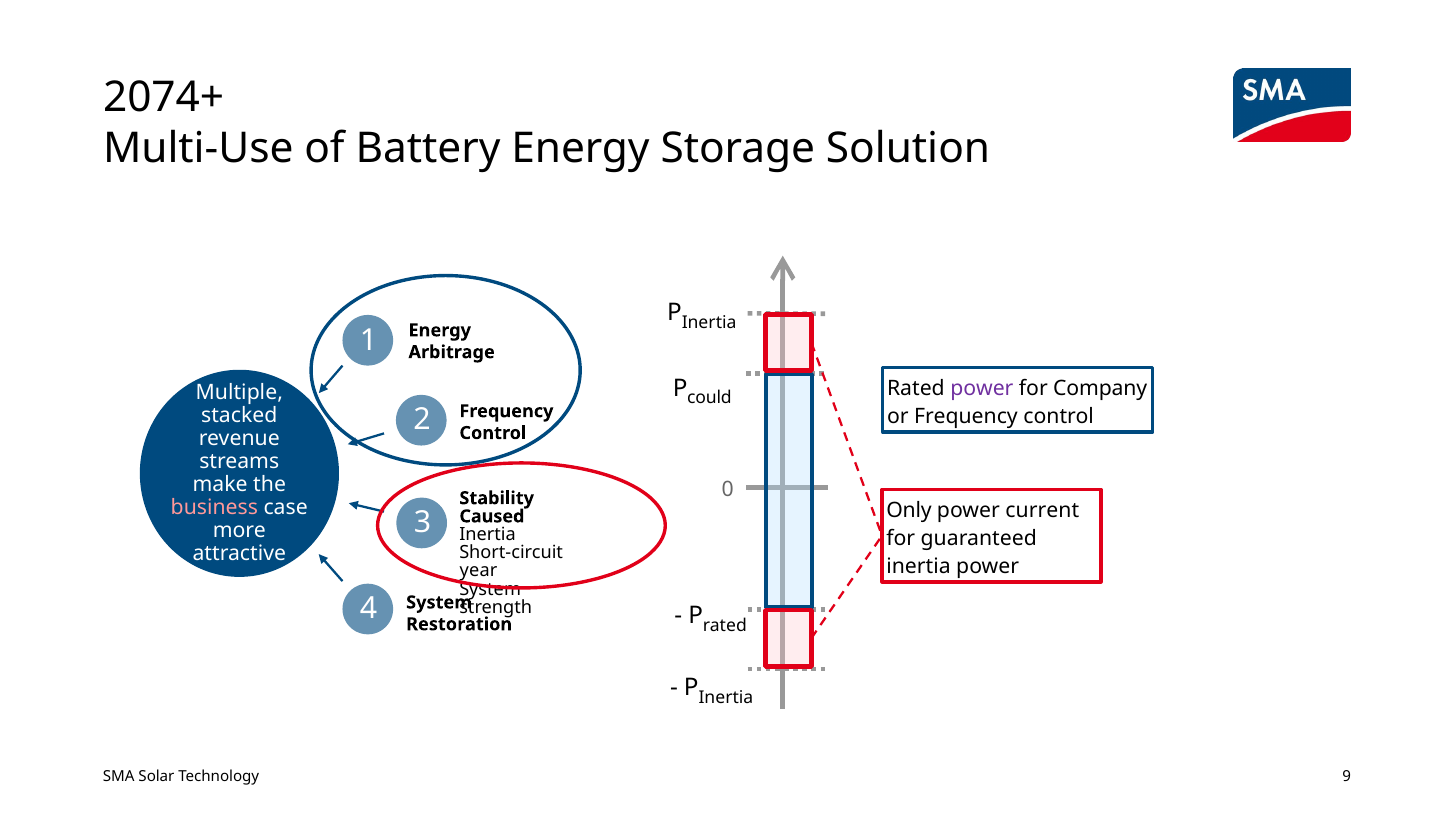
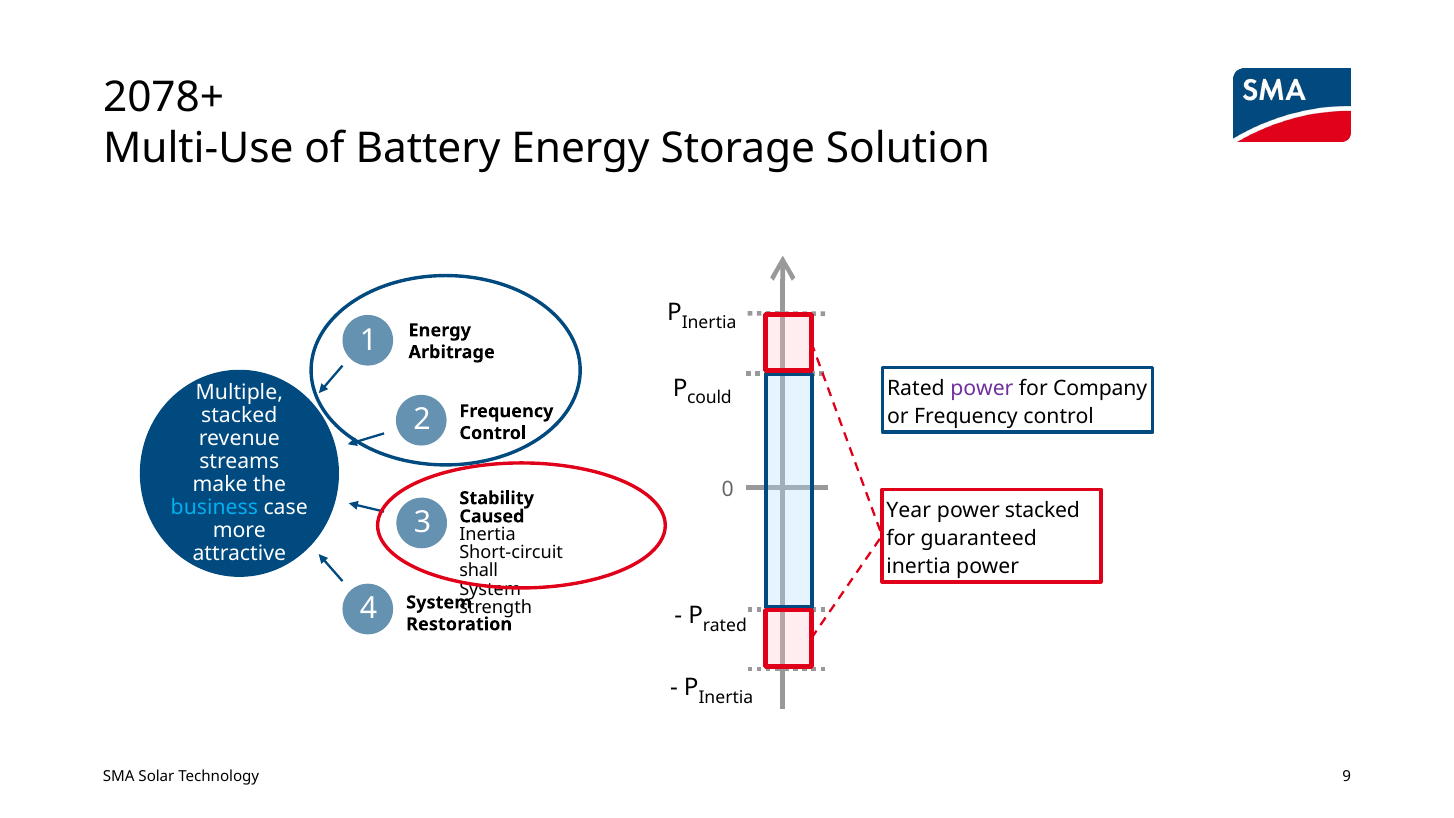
2074+: 2074+ -> 2078+
business colour: pink -> light blue
Only: Only -> Year
power current: current -> stacked
year: year -> shall
